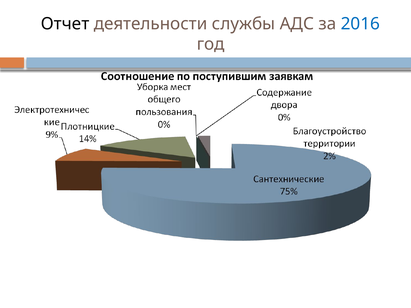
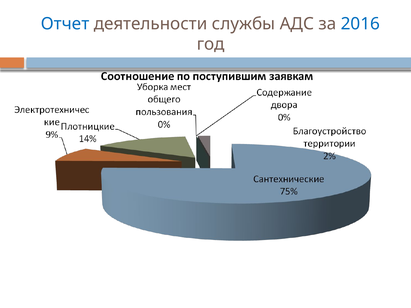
Отчет colour: black -> blue
